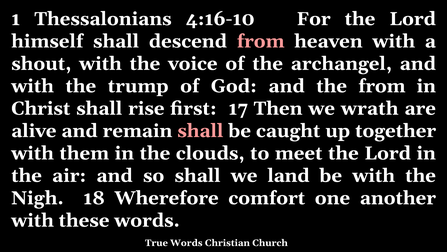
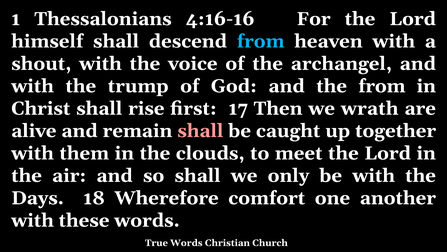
4:16-10: 4:16-10 -> 4:16-16
from at (261, 41) colour: pink -> light blue
land: land -> only
Nigh: Nigh -> Days
